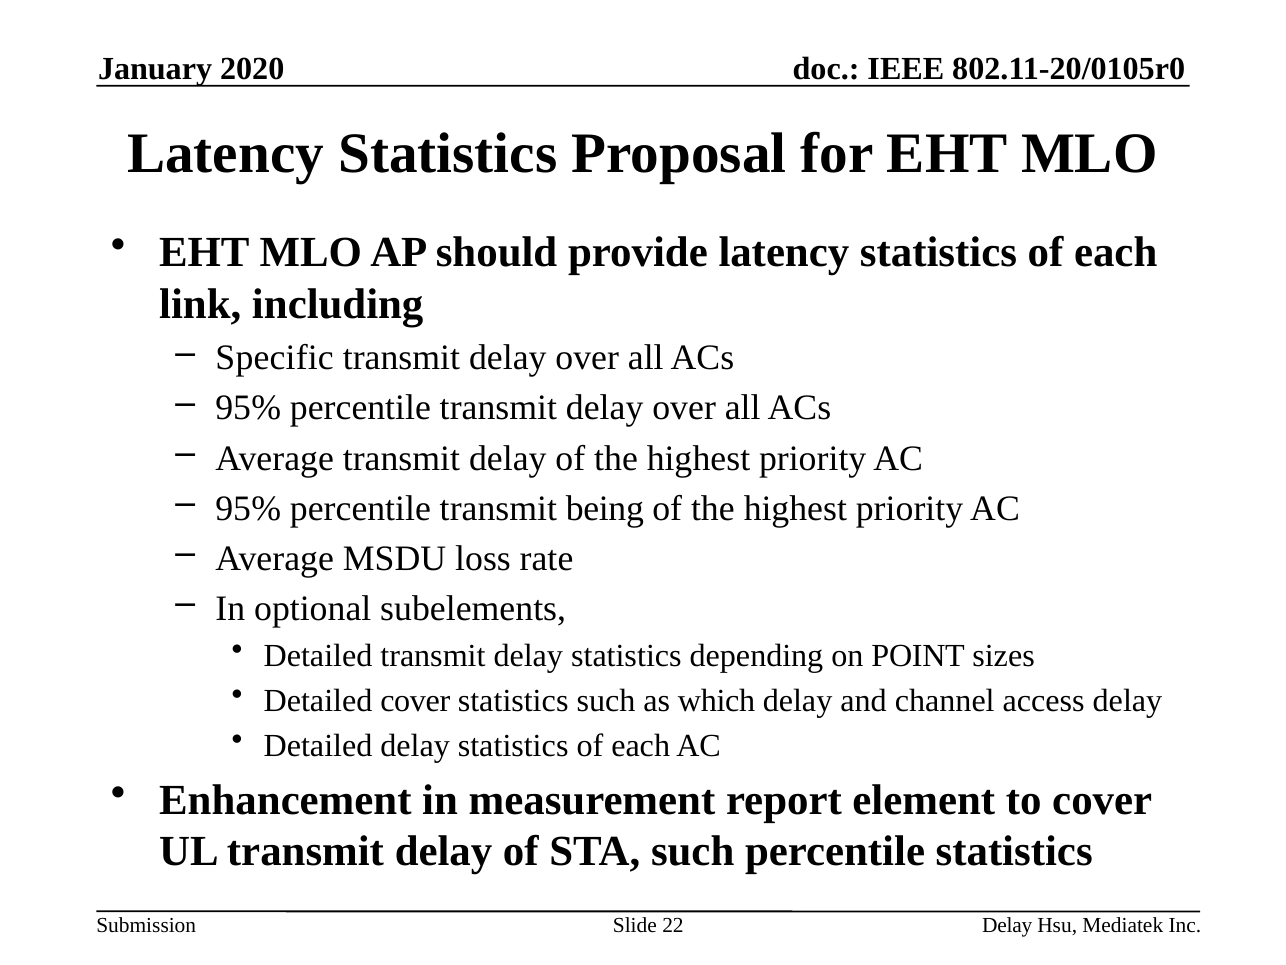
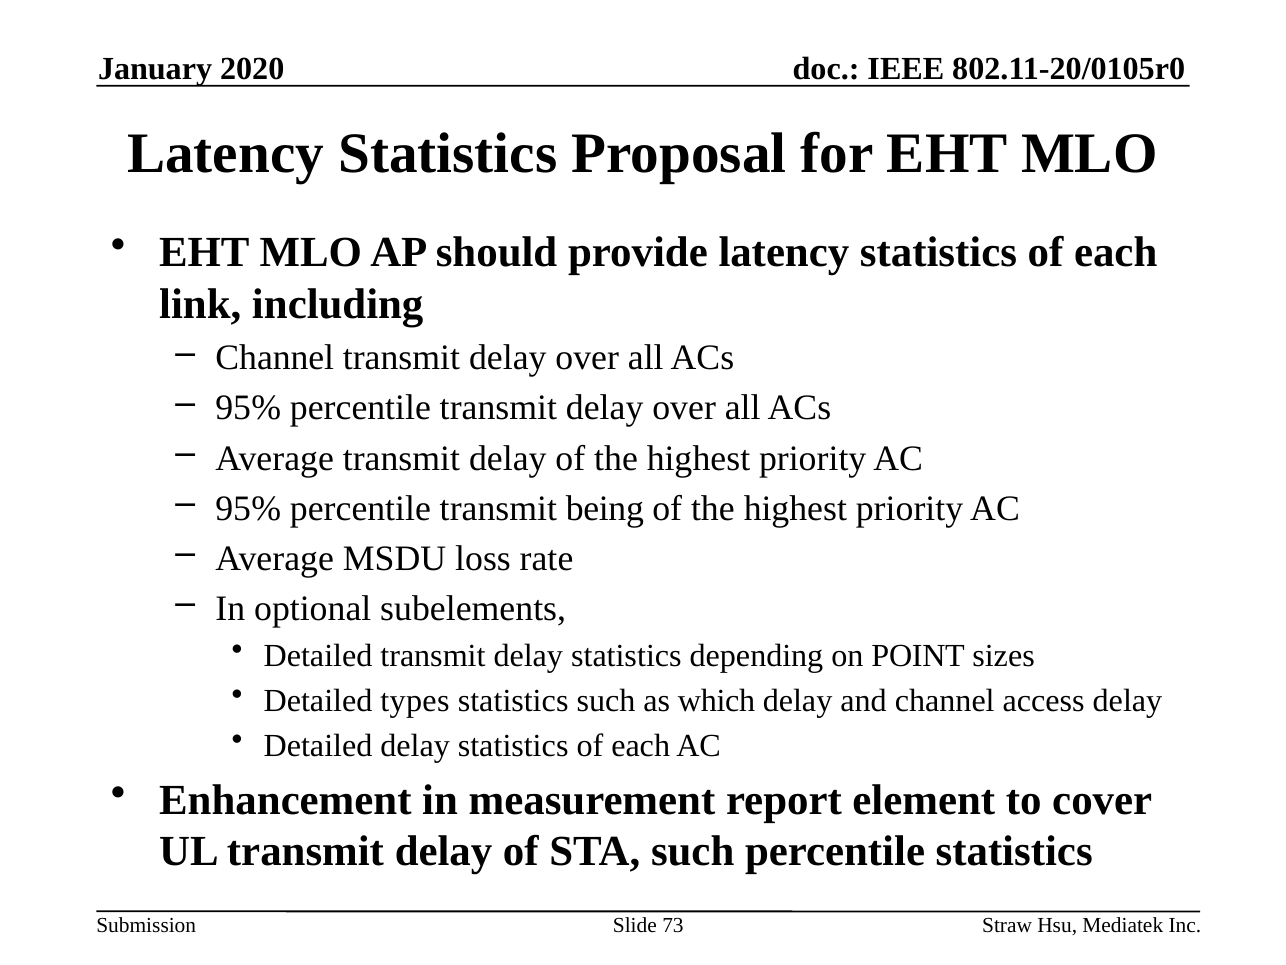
Specific at (275, 358): Specific -> Channel
Detailed cover: cover -> types
22: 22 -> 73
Delay at (1007, 925): Delay -> Straw
